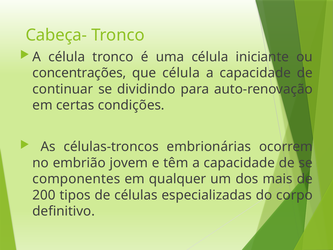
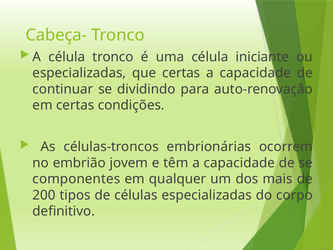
concentrações at (79, 73): concentrações -> especializadas
que célula: célula -> certas
